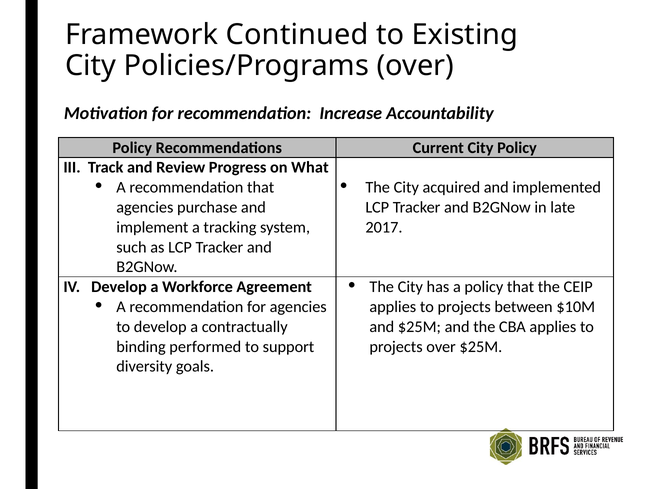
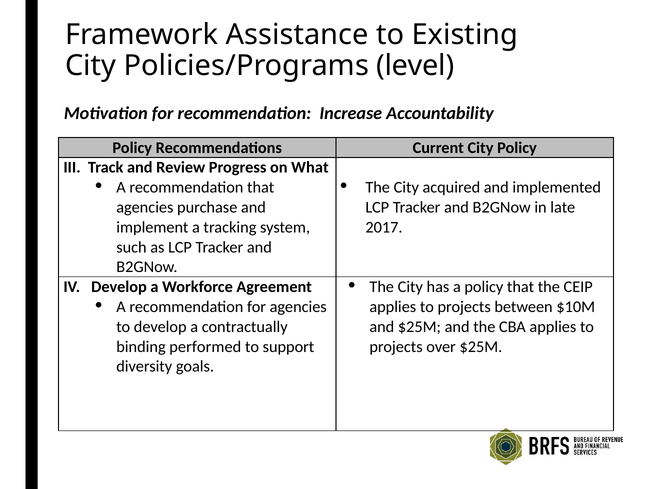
Continued: Continued -> Assistance
Policies/Programs over: over -> level
